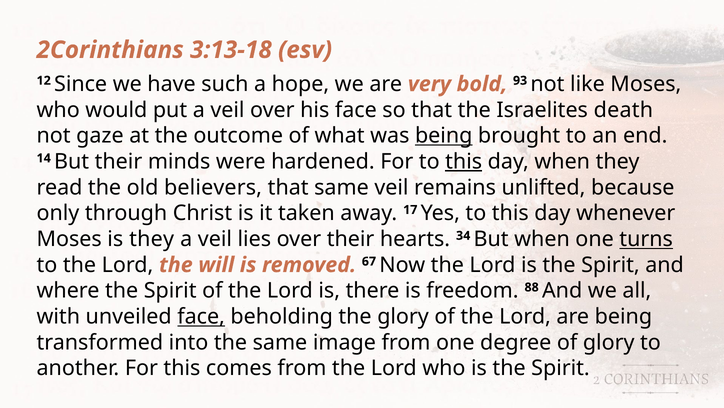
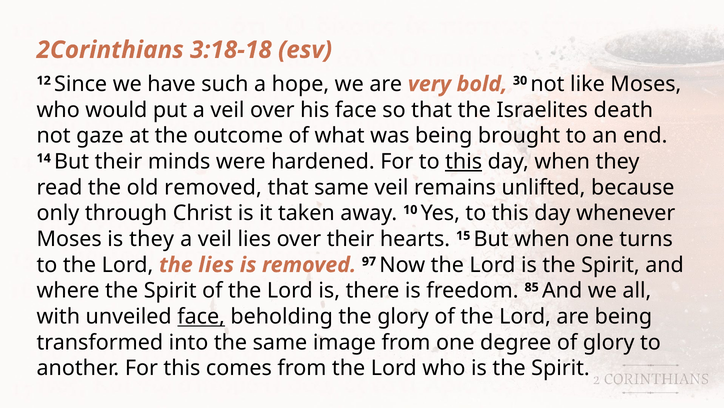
3:13-18: 3:13-18 -> 3:18-18
93: 93 -> 30
being at (444, 136) underline: present -> none
old believers: believers -> removed
17: 17 -> 10
34: 34 -> 15
turns underline: present -> none
the will: will -> lies
67: 67 -> 97
88: 88 -> 85
